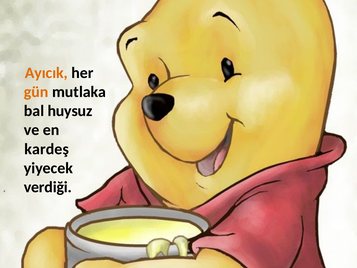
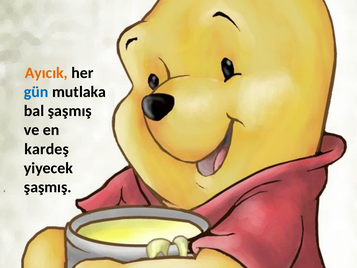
gün colour: orange -> blue
bal huysuz: huysuz -> şaşmış
verdiği at (48, 187): verdiği -> şaşmış
